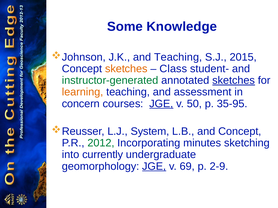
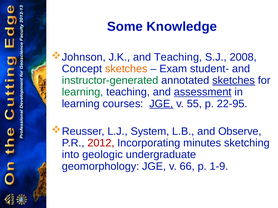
2015: 2015 -> 2008
Class: Class -> Exam
learning at (83, 92) colour: orange -> green
assessment underline: none -> present
concern at (81, 104): concern -> learning
50: 50 -> 55
35-95: 35-95 -> 22-95
and Concept: Concept -> Observe
2012 colour: green -> red
currently: currently -> geologic
JGE at (154, 167) underline: present -> none
69: 69 -> 66
2-9: 2-9 -> 1-9
